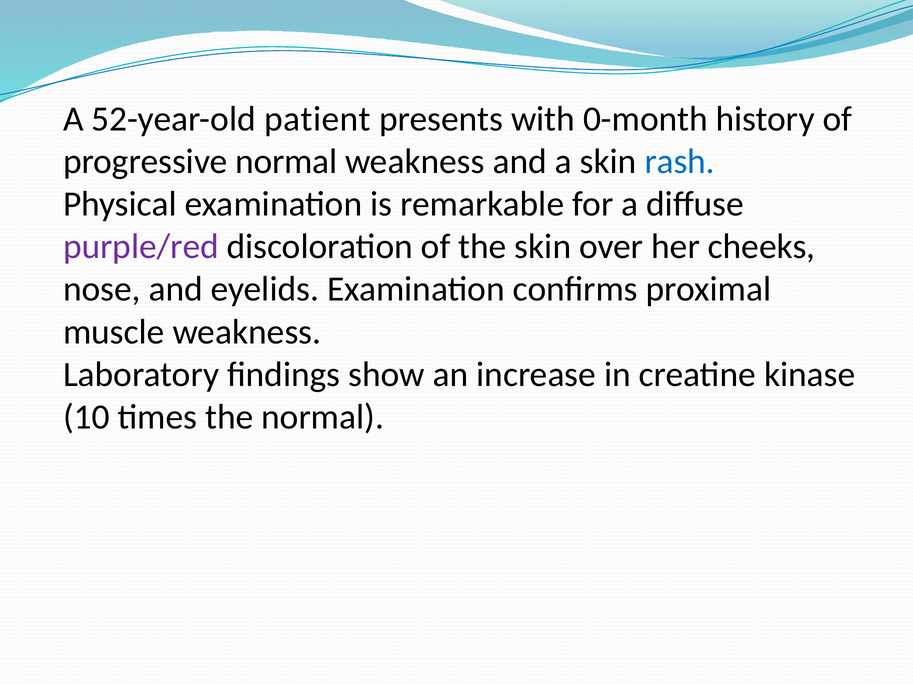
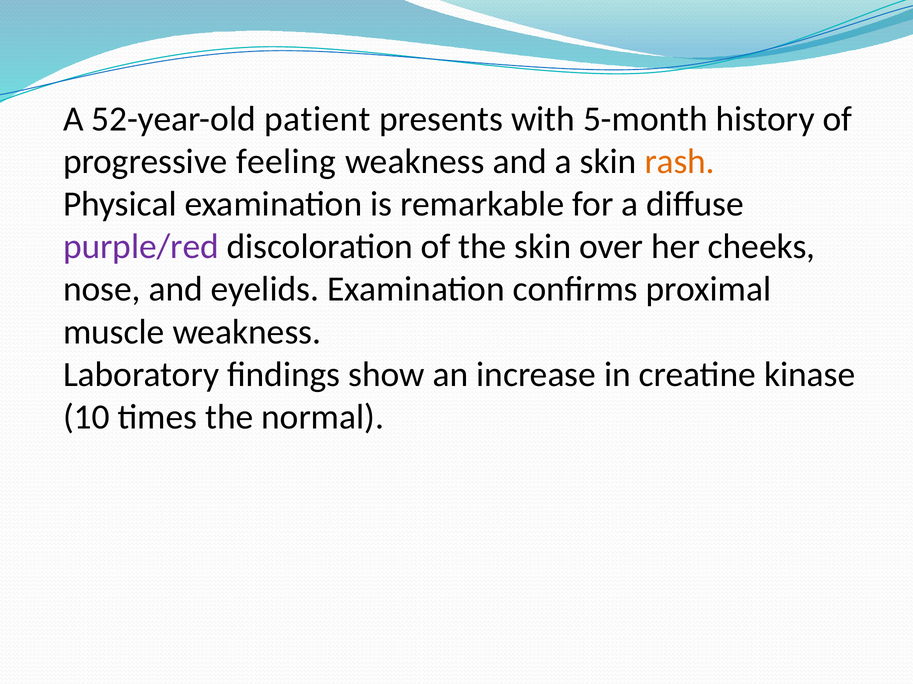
0-month: 0-month -> 5-month
progressive normal: normal -> feeling
rash colour: blue -> orange
